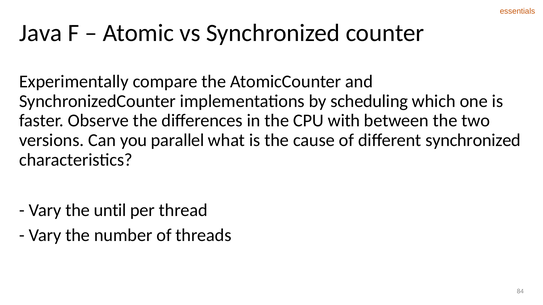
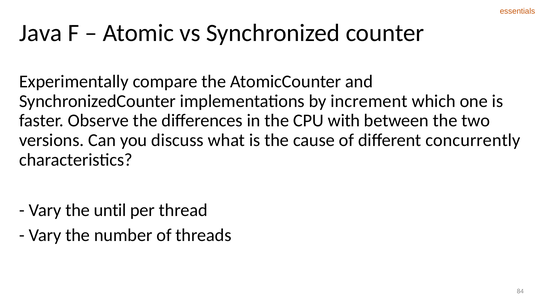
scheduling: scheduling -> increment
parallel: parallel -> discuss
different synchronized: synchronized -> concurrently
